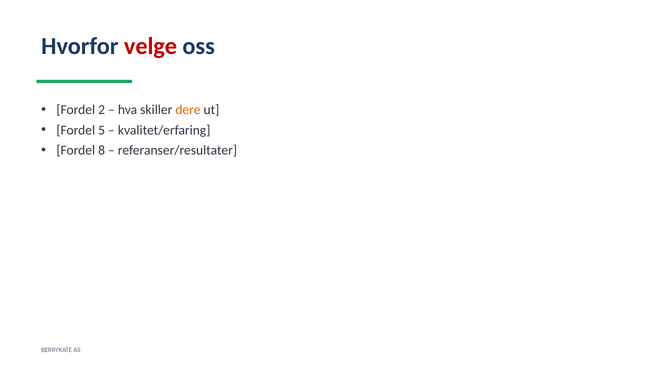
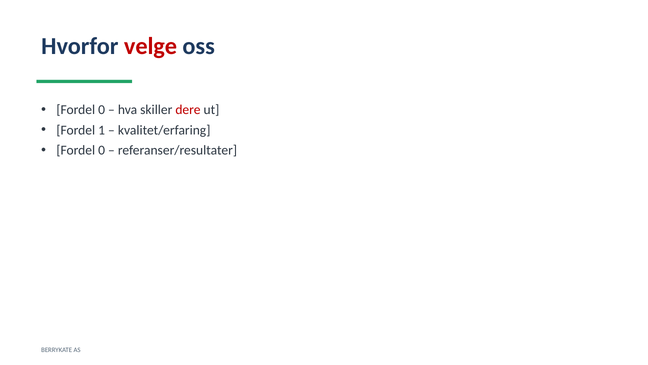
2 at (102, 110): 2 -> 0
dere colour: orange -> red
5: 5 -> 1
8 at (102, 150): 8 -> 0
